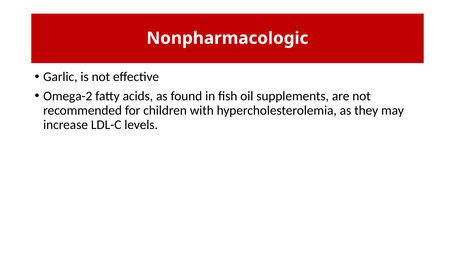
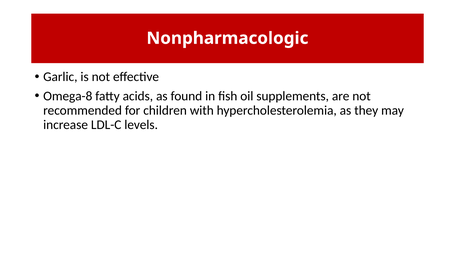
Omega-2: Omega-2 -> Omega-8
